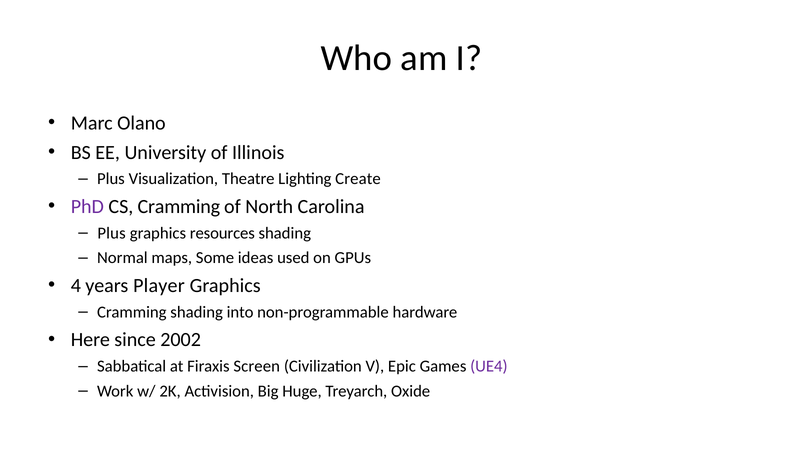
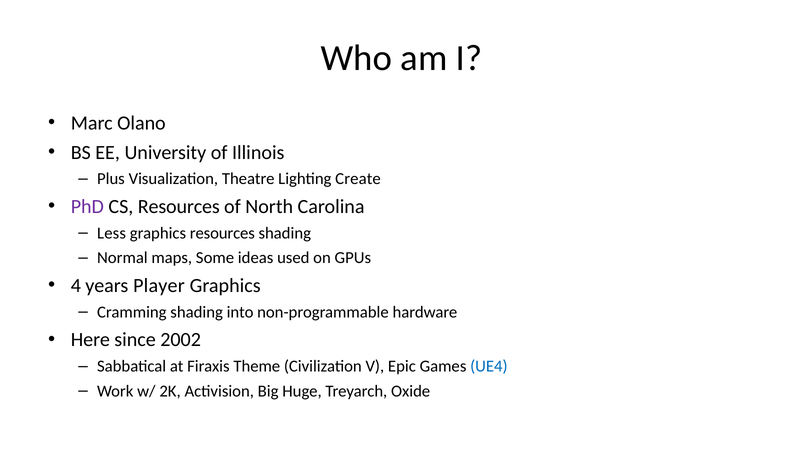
CS Cramming: Cramming -> Resources
Plus at (112, 233): Plus -> Less
Screen: Screen -> Theme
UE4 colour: purple -> blue
